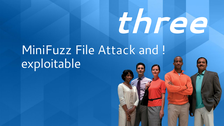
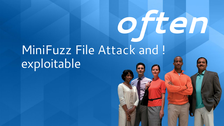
three: three -> often
